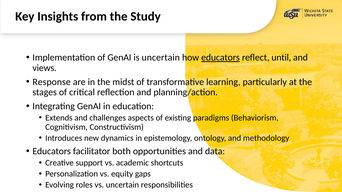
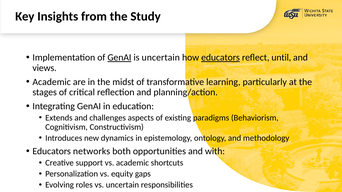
GenAI at (119, 58) underline: none -> present
Response at (52, 82): Response -> Academic
facilitator: facilitator -> networks
data: data -> with
